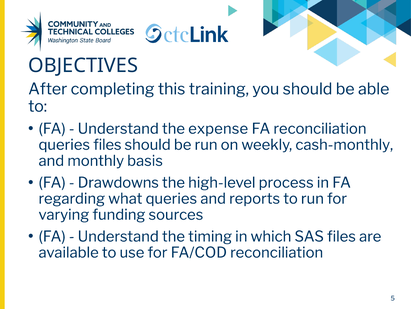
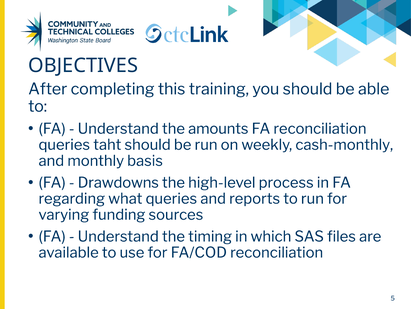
expense: expense -> amounts
queries files: files -> taht
